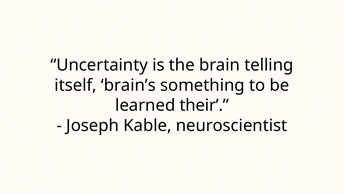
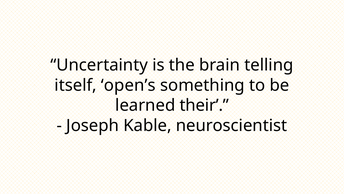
brain’s: brain’s -> open’s
